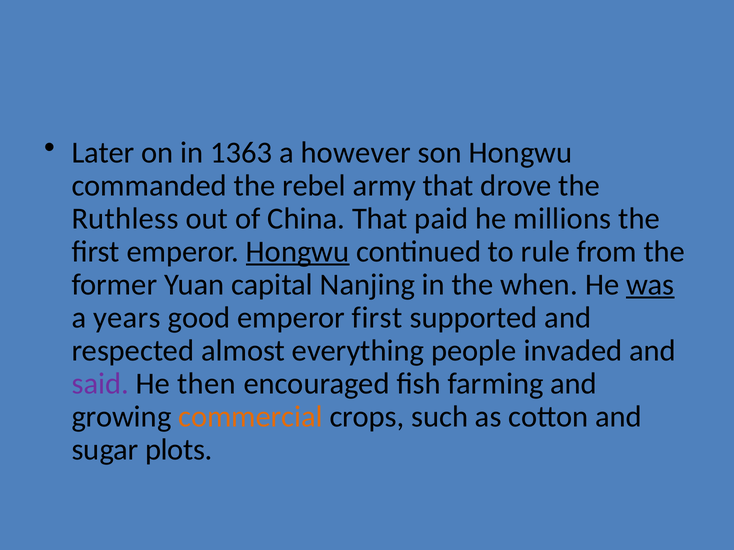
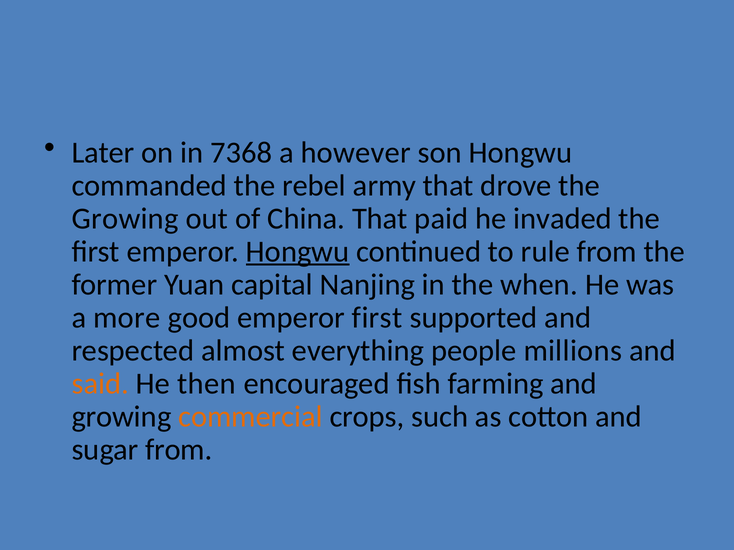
1363: 1363 -> 7368
Ruthless at (125, 219): Ruthless -> Growing
millions: millions -> invaded
was underline: present -> none
years: years -> more
invaded: invaded -> millions
said colour: purple -> orange
sugar plots: plots -> from
